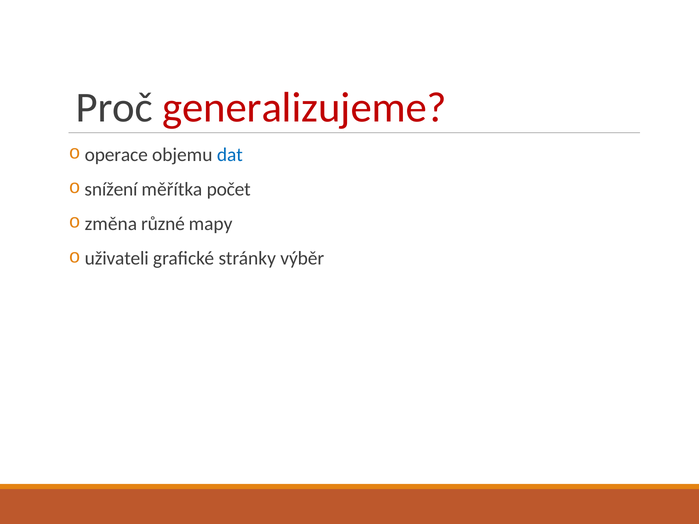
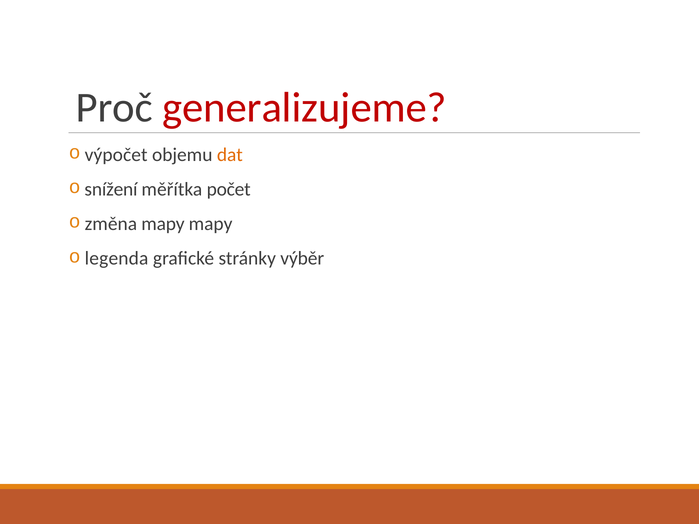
operace: operace -> výpočet
dat colour: blue -> orange
změna různé: různé -> mapy
uživateli: uživateli -> legenda
